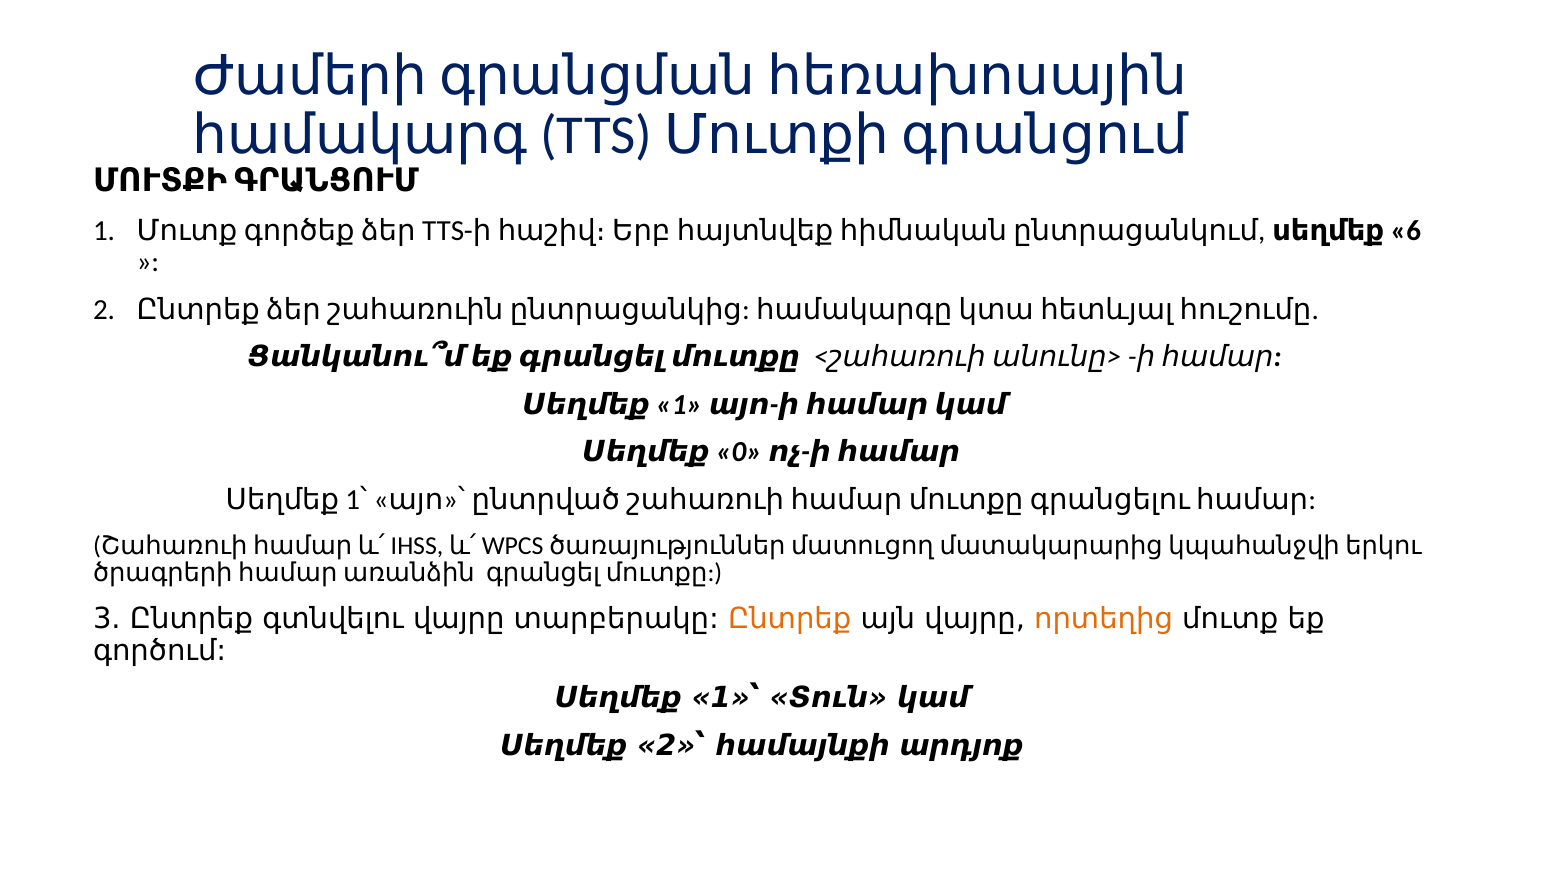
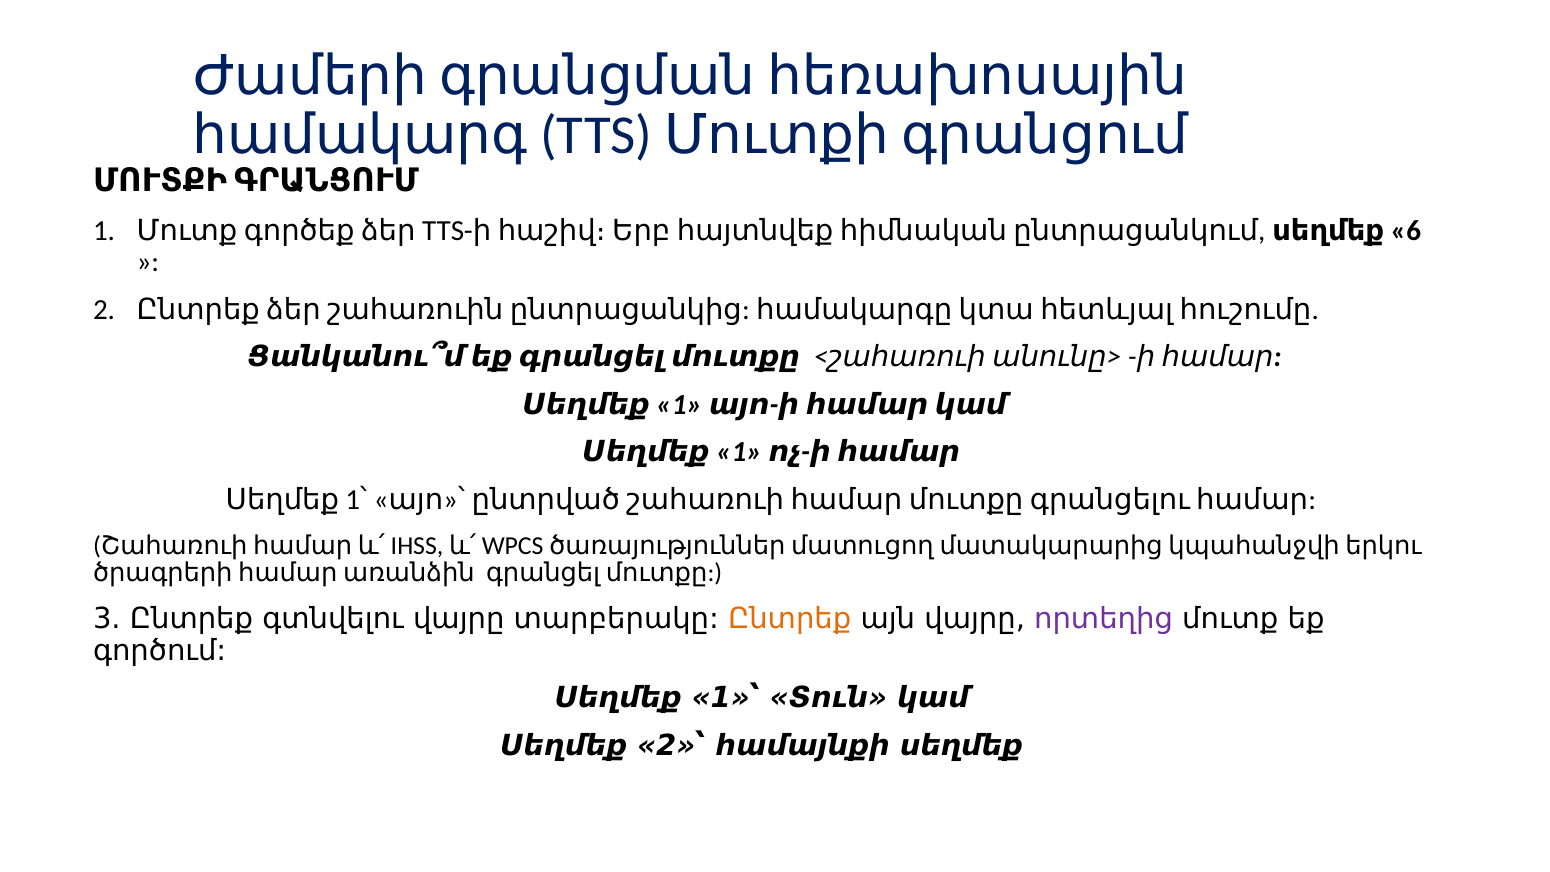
0 at (739, 452): 0 -> 1
որտեղից colour: orange -> purple
համայնքի արդյոք: արդյոք -> սեղմեք
